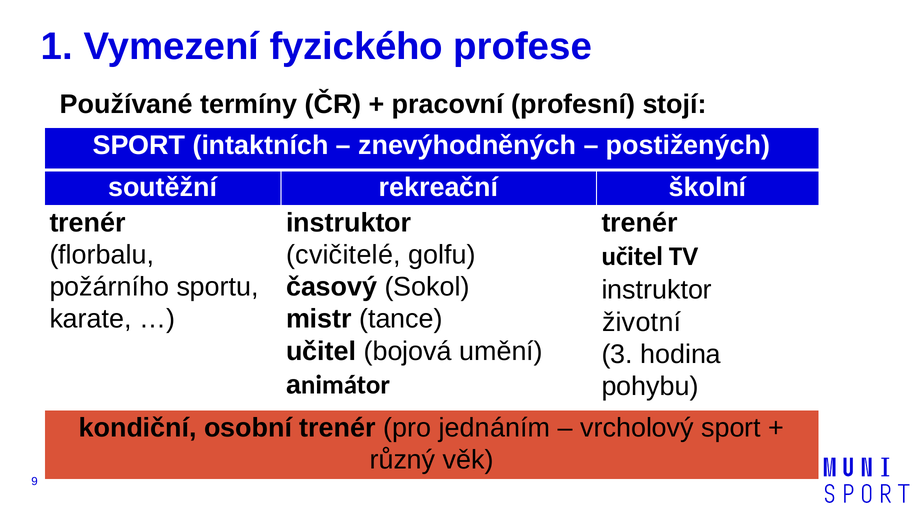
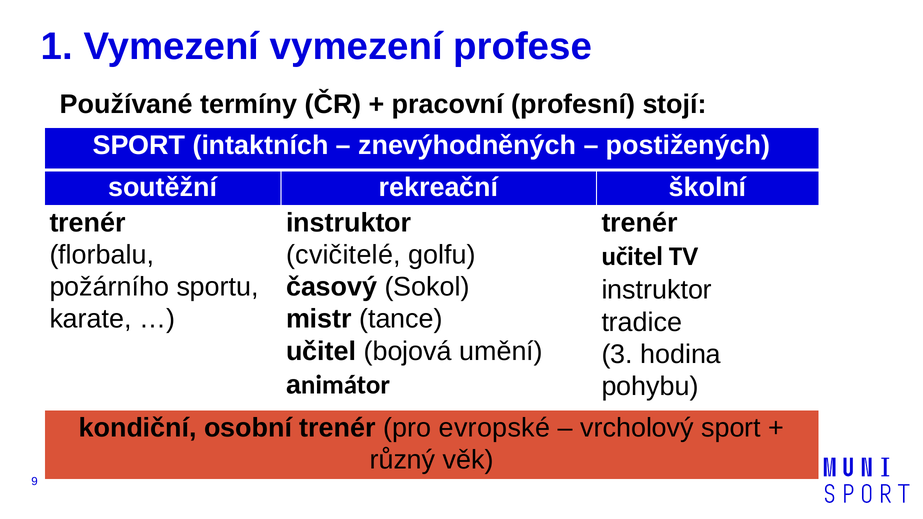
Vymezení fyzického: fyzického -> vymezení
životní: životní -> tradice
jednáním: jednáním -> evropské
